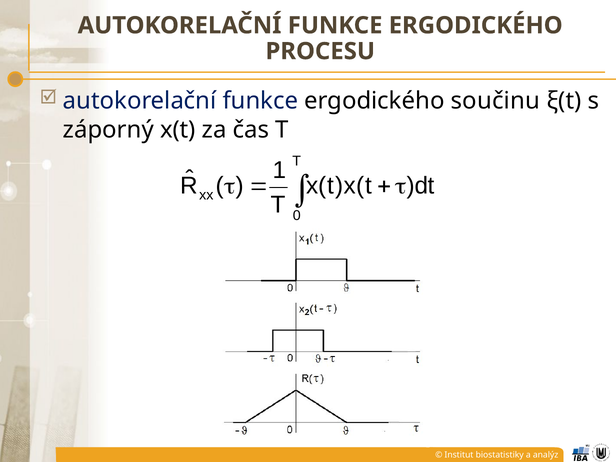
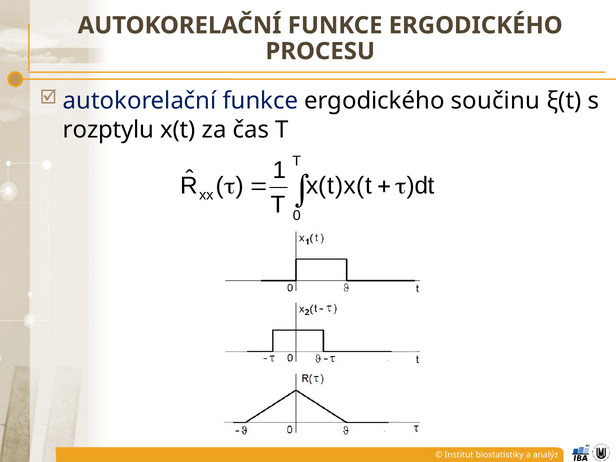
záporný: záporný -> rozptylu
